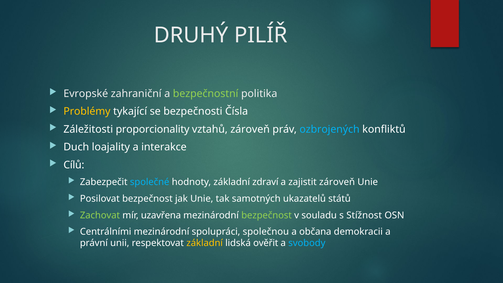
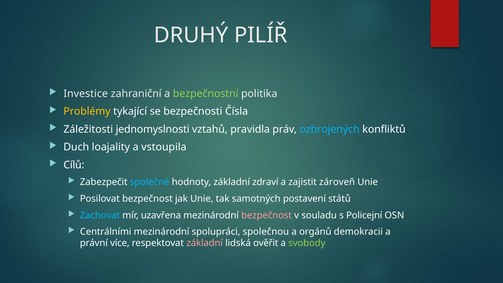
Evropské: Evropské -> Investice
proporcionality: proporcionality -> jednomyslnosti
vztahů zároveň: zároveň -> pravidla
interakce: interakce -> vstoupila
ukazatelů: ukazatelů -> postavení
Zachovat colour: light green -> light blue
bezpečnost at (267, 215) colour: light green -> pink
Stížnost: Stížnost -> Policejní
občana: občana -> orgánů
unii: unii -> více
základní at (205, 243) colour: yellow -> pink
svobody colour: light blue -> light green
